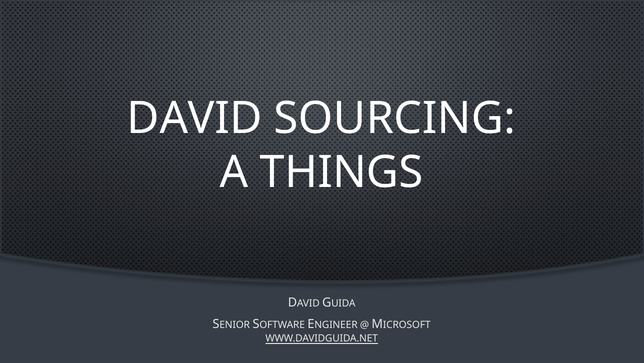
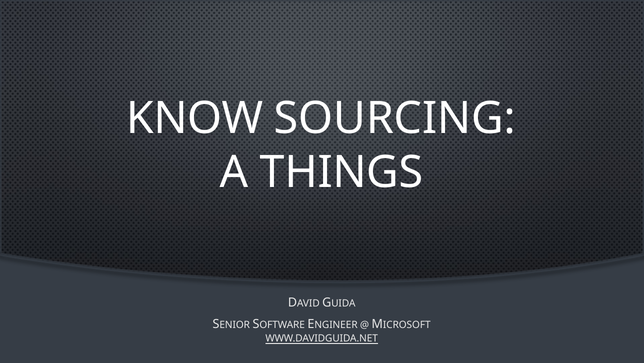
DAVID at (195, 118): DAVID -> KNOW
